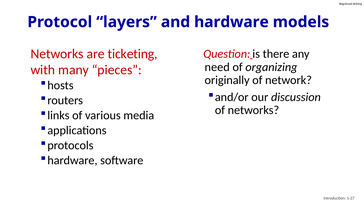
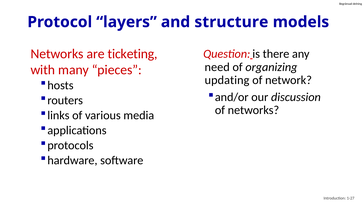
and hardware: hardware -> structure
originally: originally -> updating
